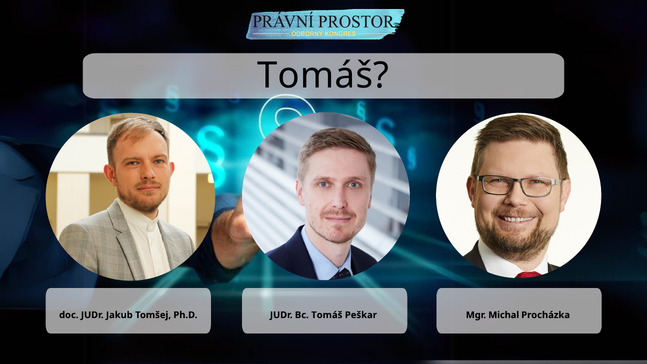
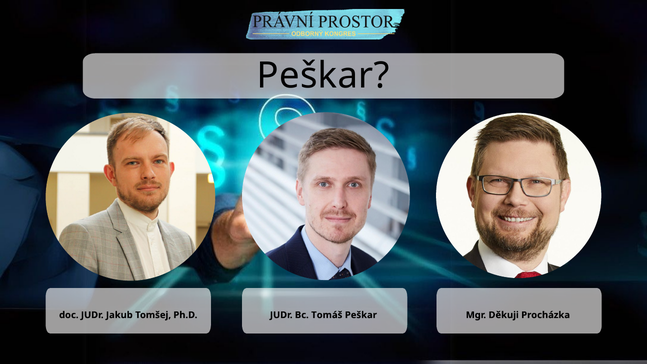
Tomáš at (323, 76): Tomáš -> Peškar
Michal: Michal -> Děkuji
